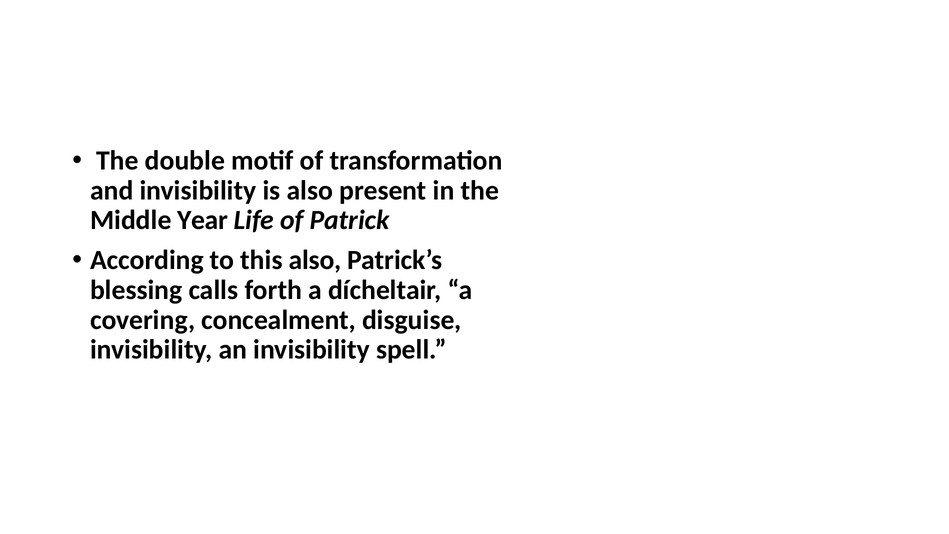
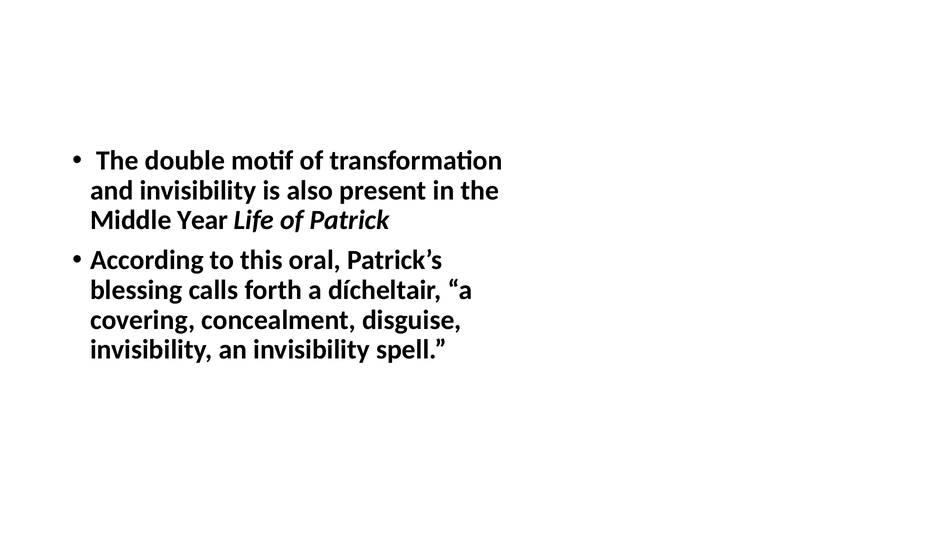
this also: also -> oral
